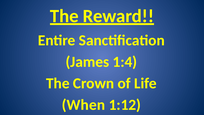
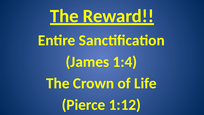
When: When -> Pierce
